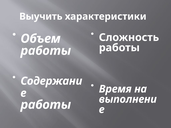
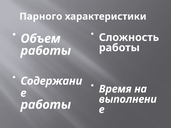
Выучить: Выучить -> Парного
